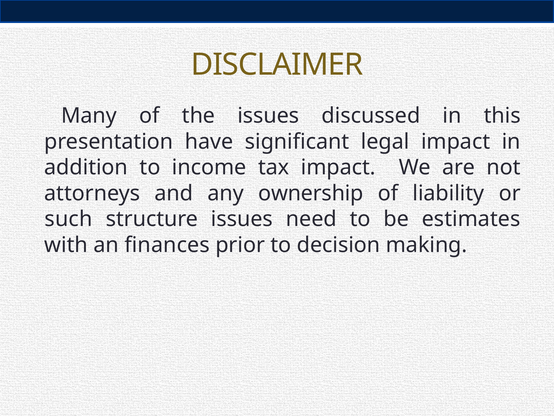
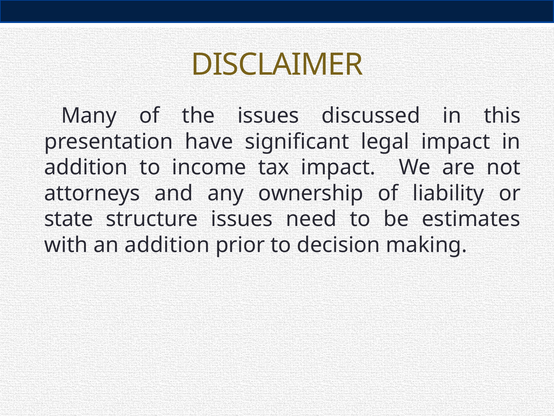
such: such -> state
an finances: finances -> addition
